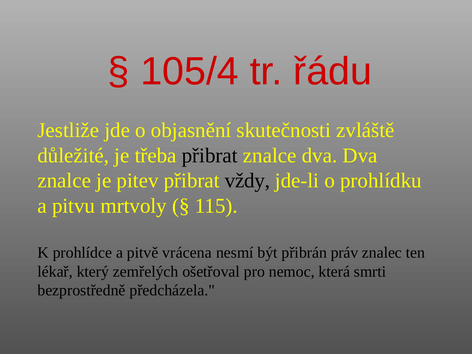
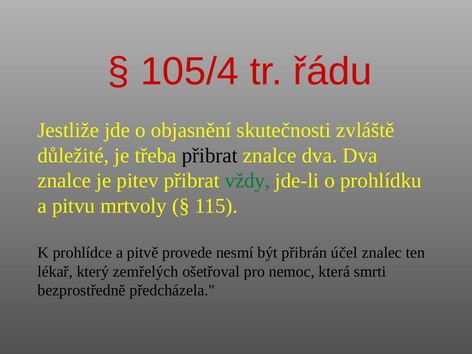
vždy colour: black -> green
vrácena: vrácena -> provede
práv: práv -> účel
